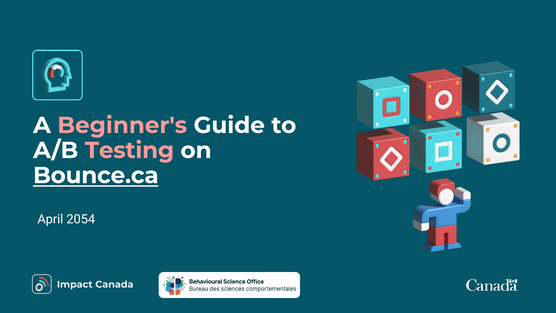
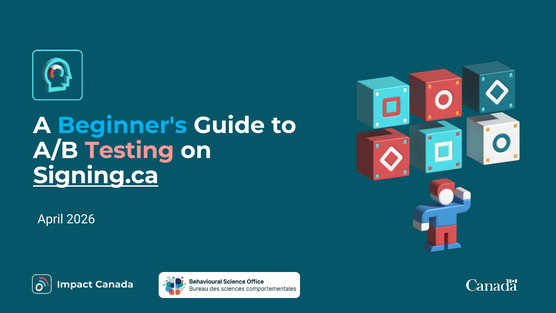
Beginner's colour: pink -> light blue
Bounce.ca: Bounce.ca -> Signing.ca
2054: 2054 -> 2026
